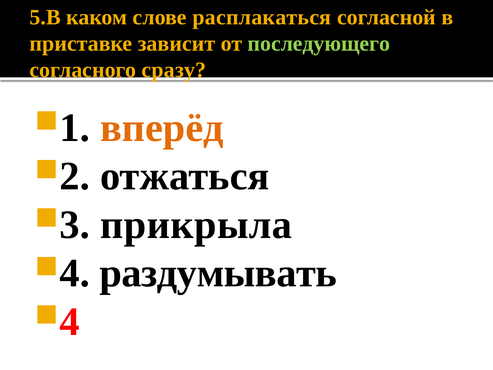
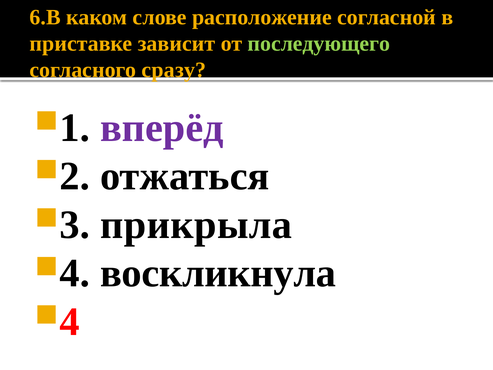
5.В: 5.В -> 6.В
расплакаться: расплакаться -> расположение
вперёд colour: orange -> purple
раздумывать: раздумывать -> воскликнула
